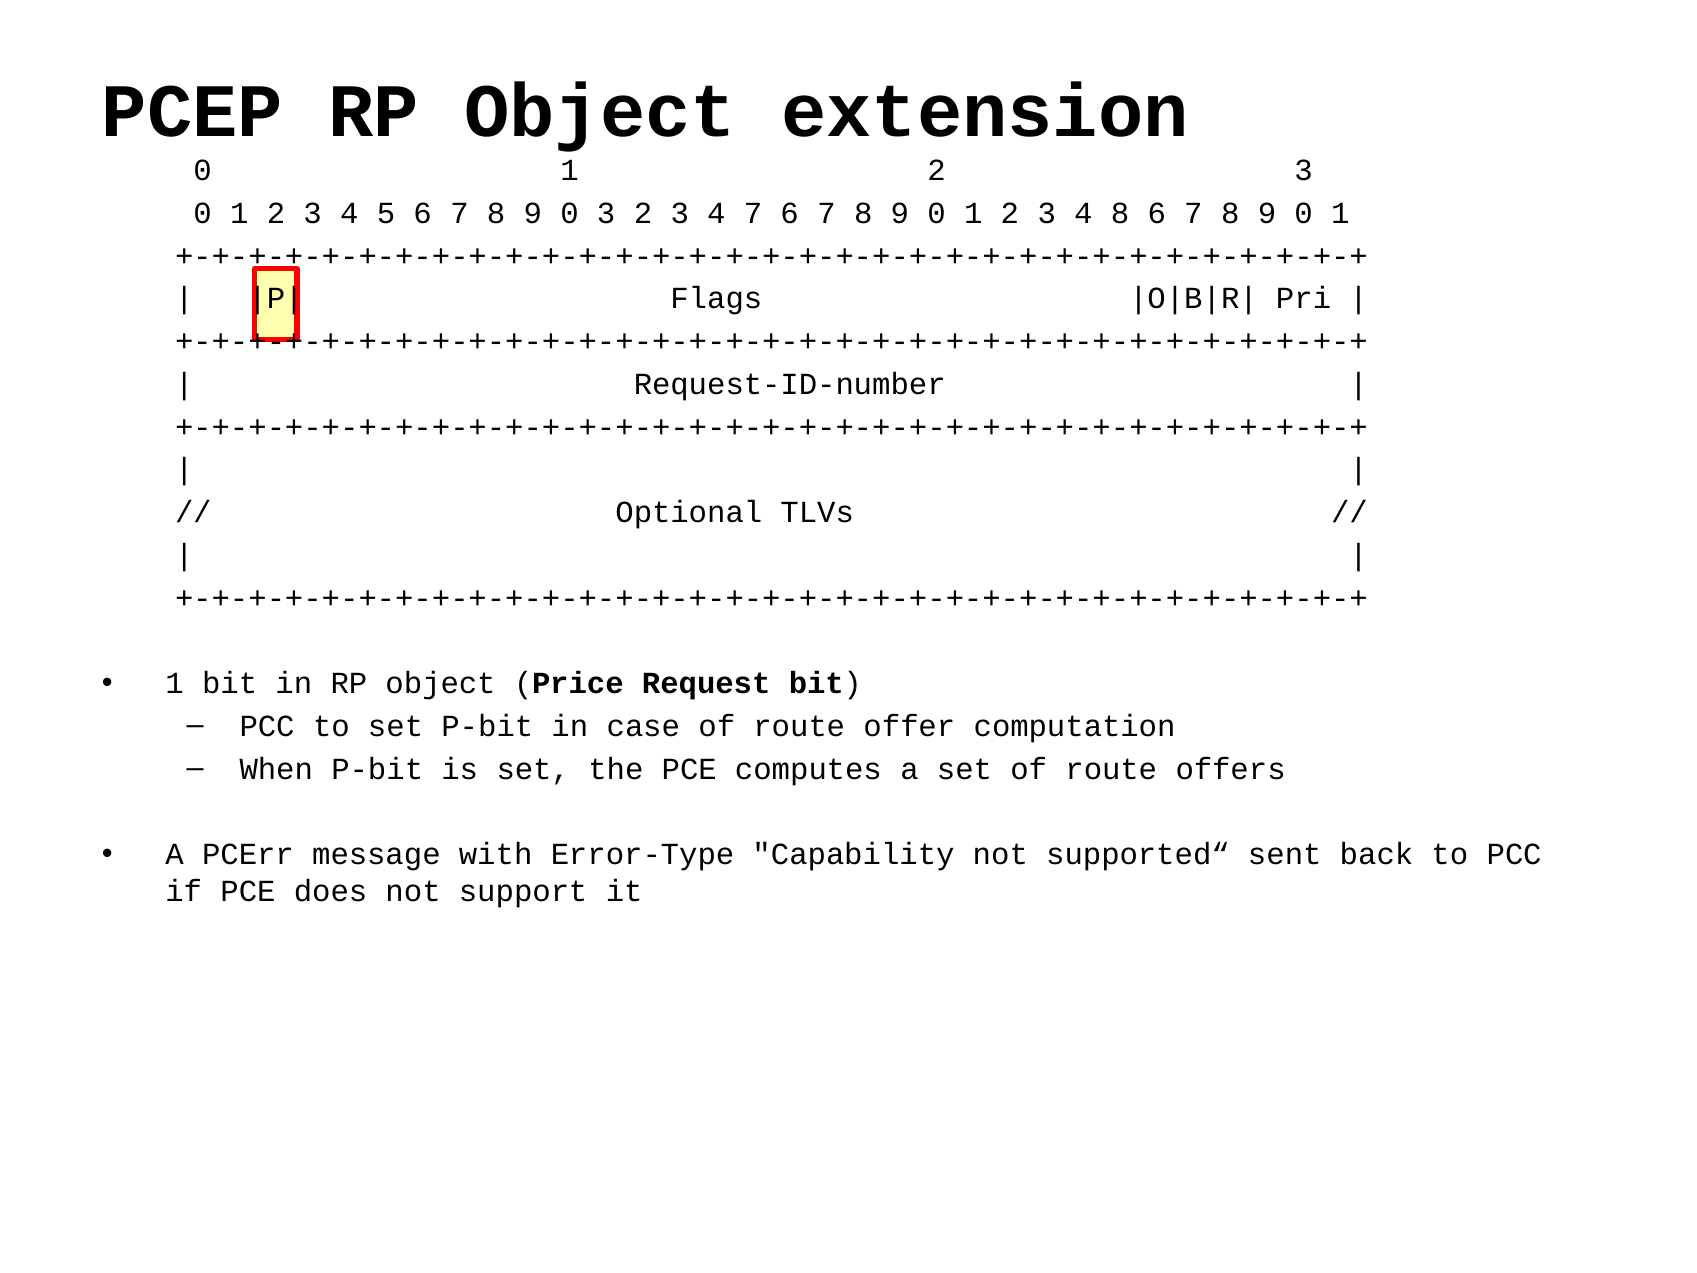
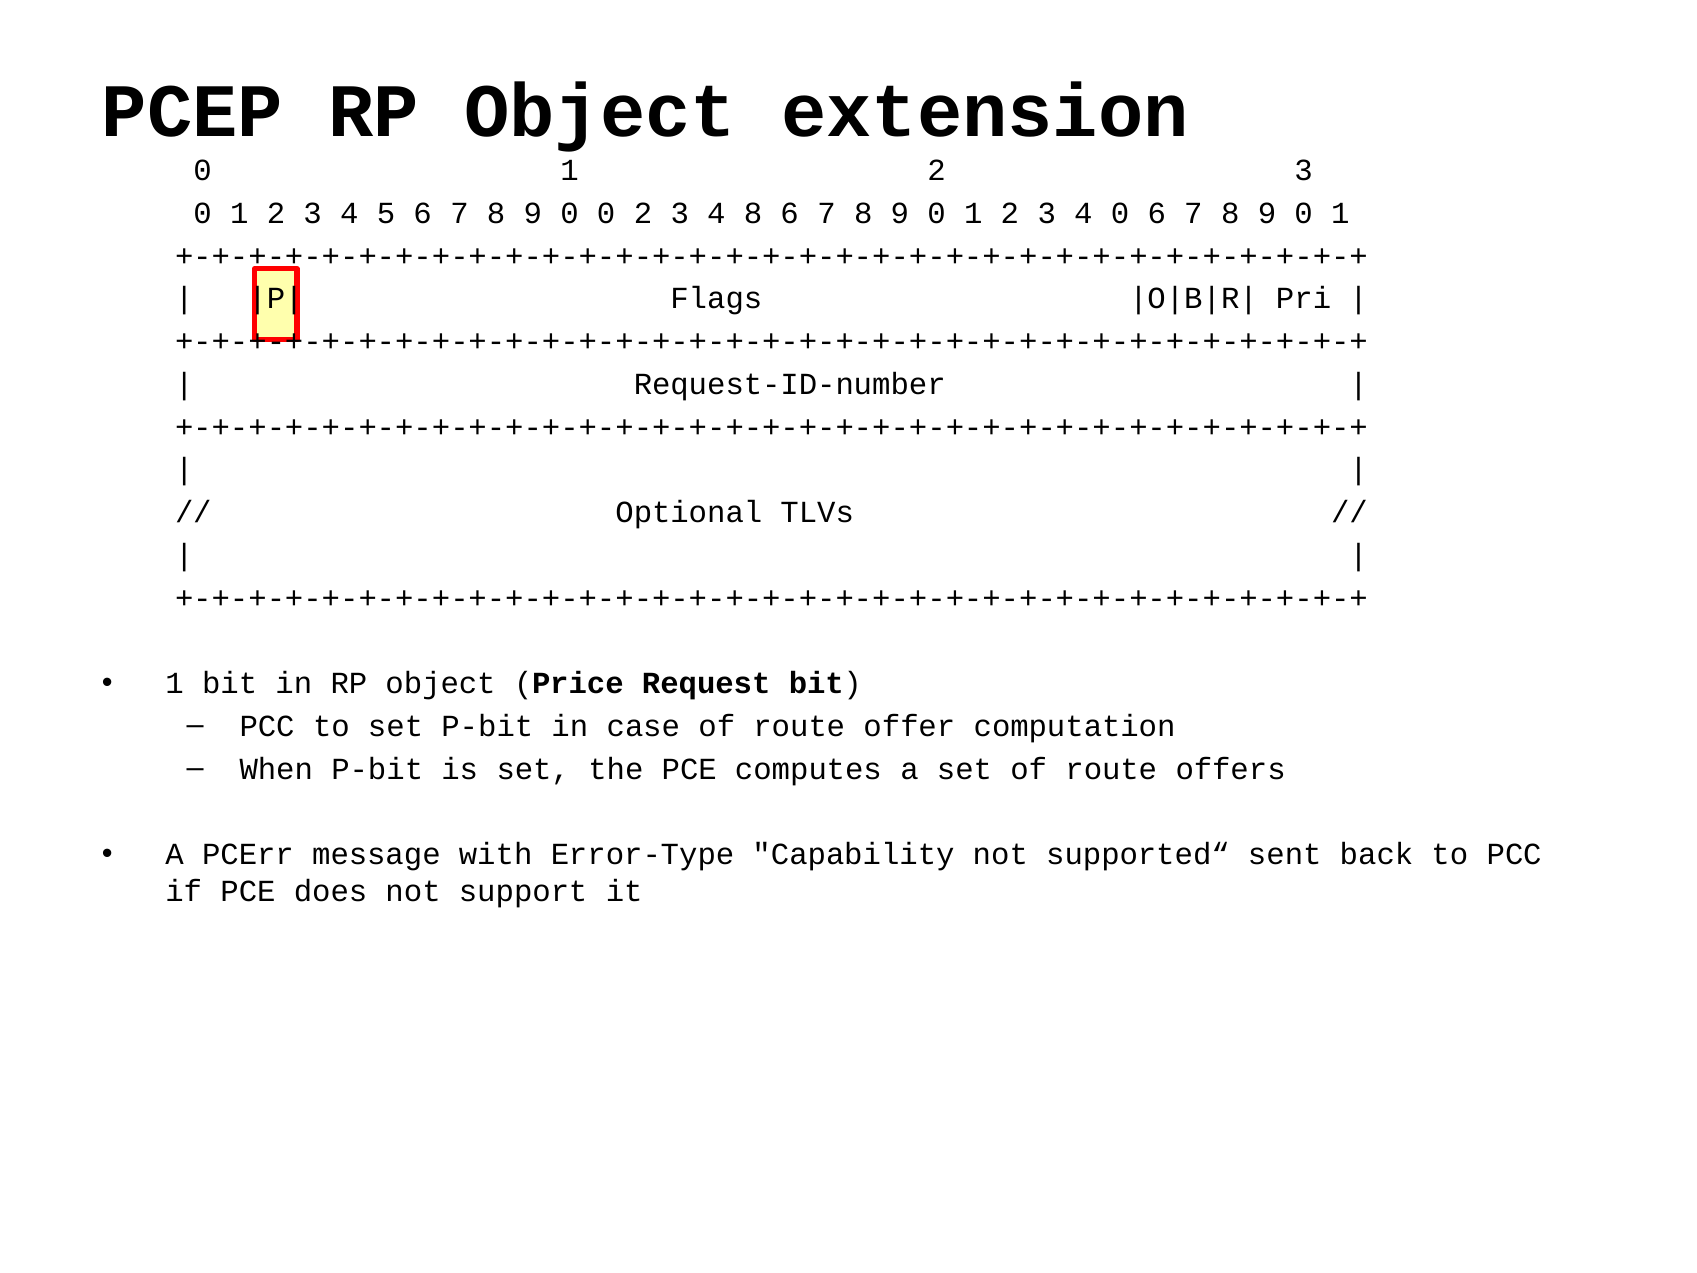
0 3: 3 -> 0
4 7: 7 -> 8
4 8: 8 -> 0
